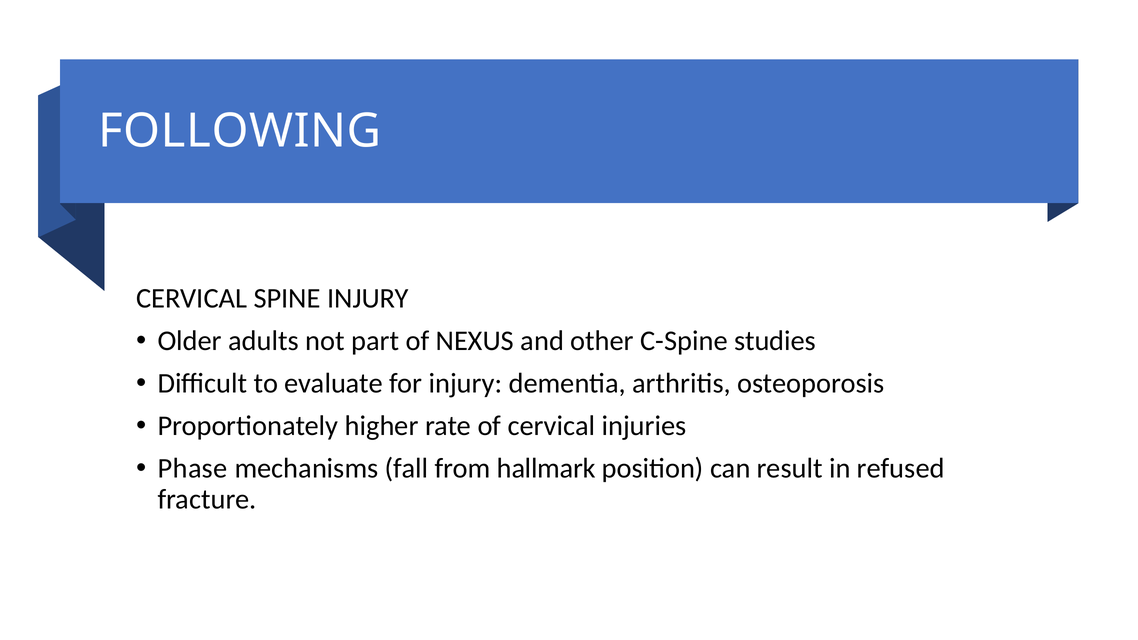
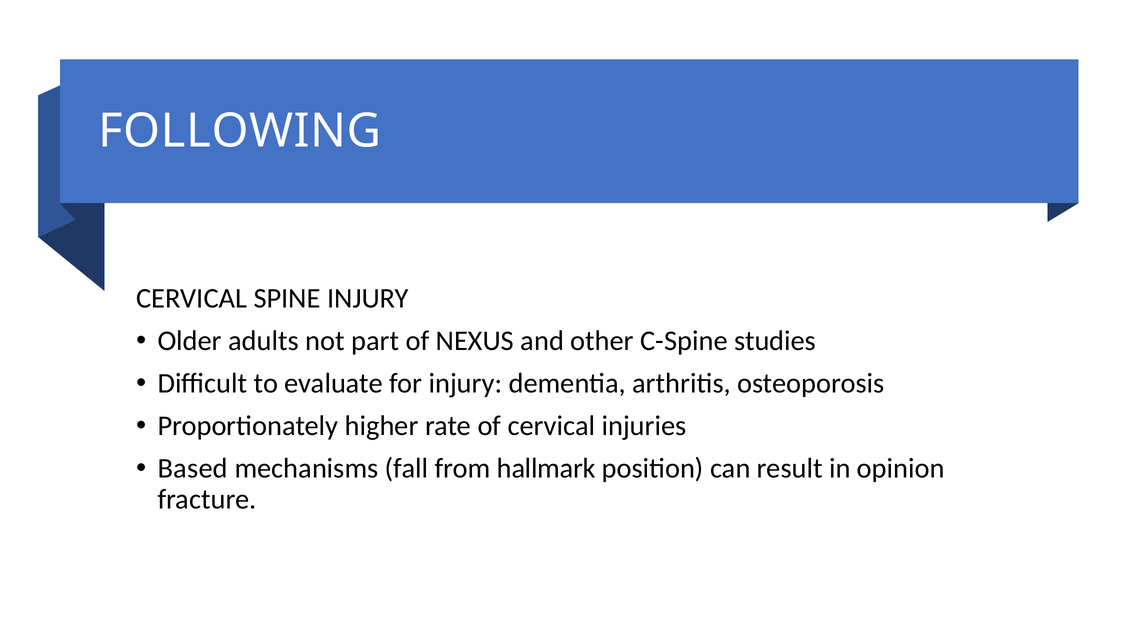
Phase: Phase -> Based
refused: refused -> opinion
